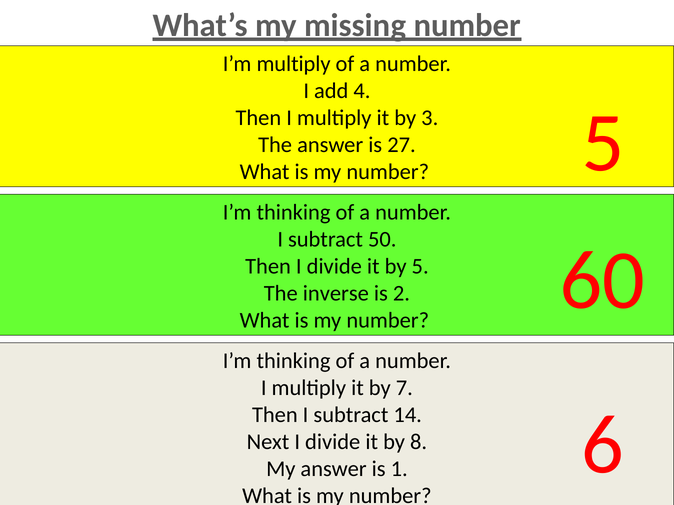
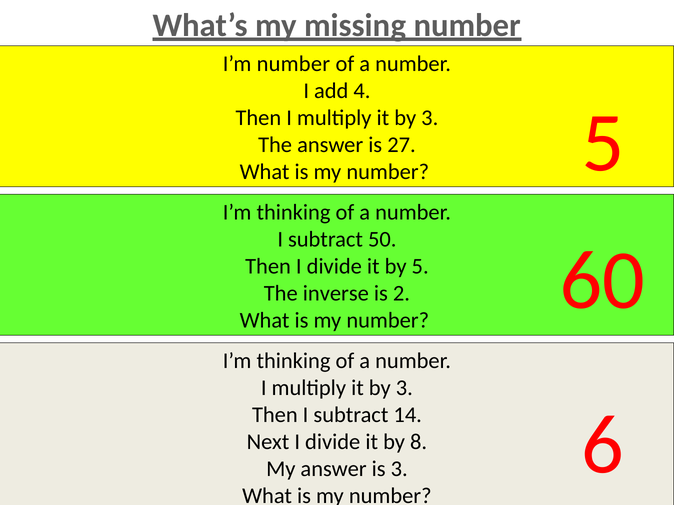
I’m multiply: multiply -> number
7 at (404, 388): 7 -> 3
is 1: 1 -> 3
